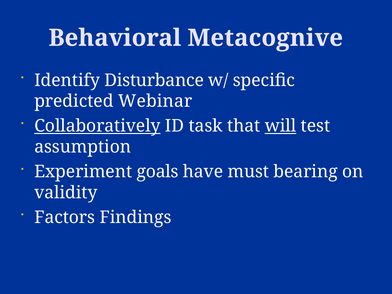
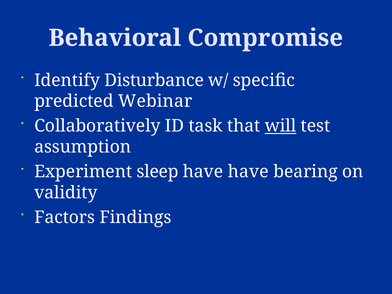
Metacognive: Metacognive -> Compromise
Collaboratively underline: present -> none
goals: goals -> sleep
have must: must -> have
